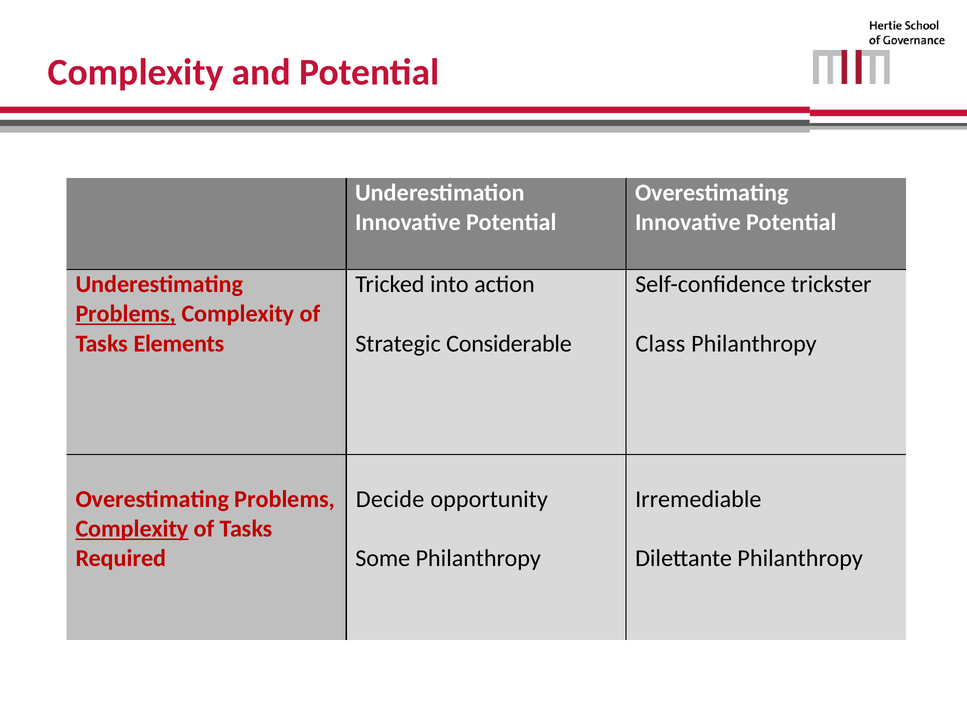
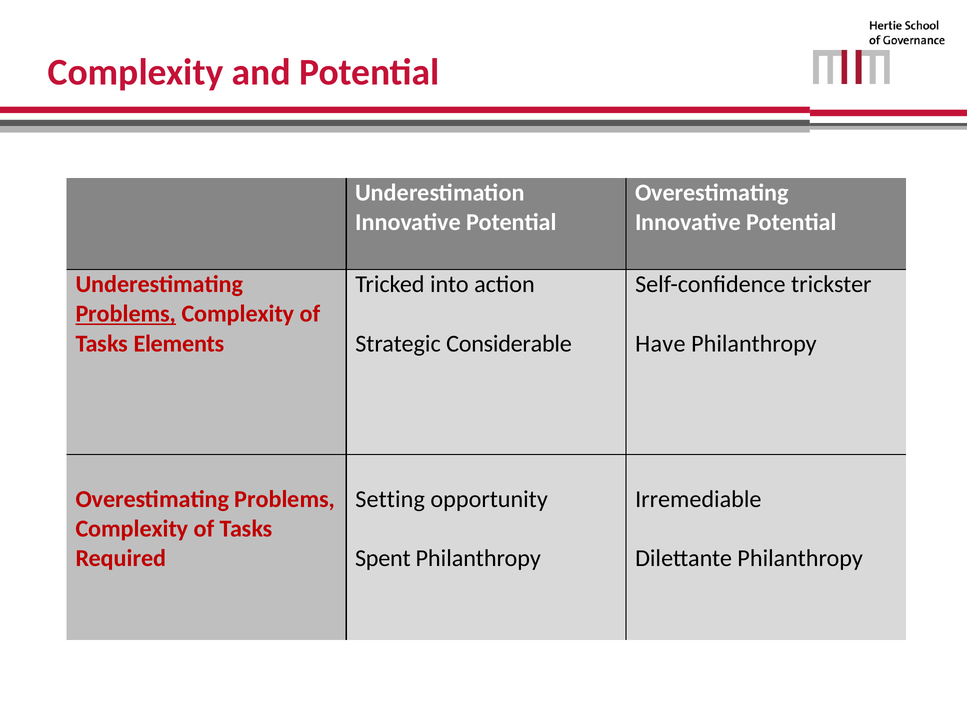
Class: Class -> Have
Decide: Decide -> Setting
Complexity at (132, 528) underline: present -> none
Some: Some -> Spent
